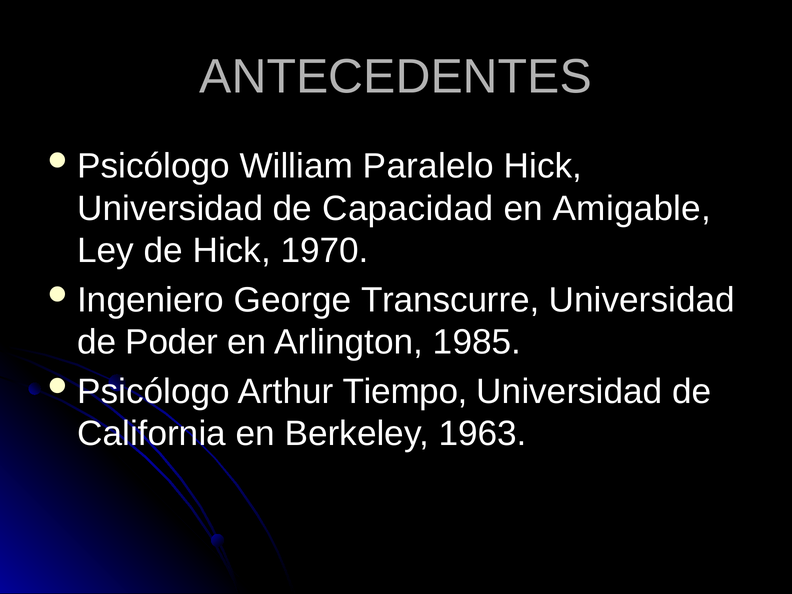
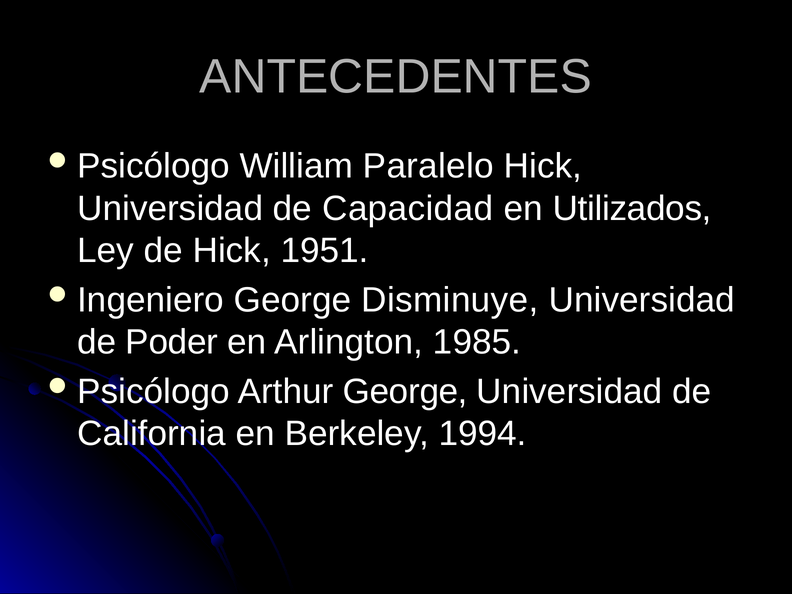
Amigable: Amigable -> Utilizados
1970: 1970 -> 1951
Transcurre: Transcurre -> Disminuye
Arthur Tiempo: Tiempo -> George
1963: 1963 -> 1994
